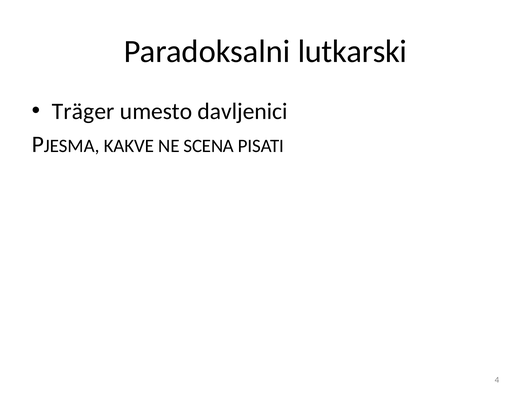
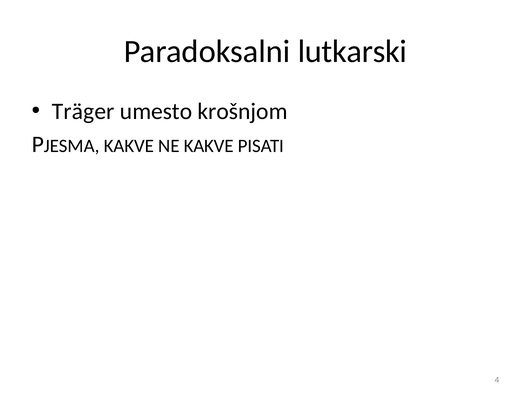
davljenici: davljenici -> krošnjom
NE SCENA: SCENA -> KAKVE
